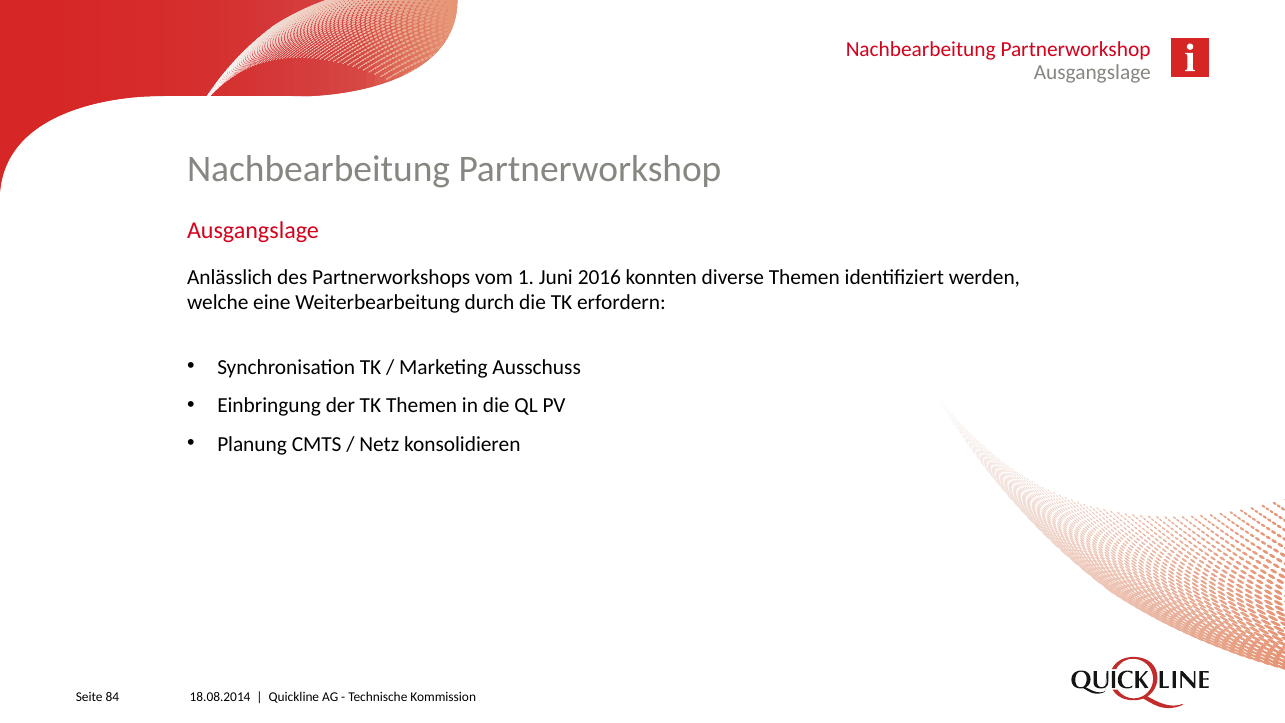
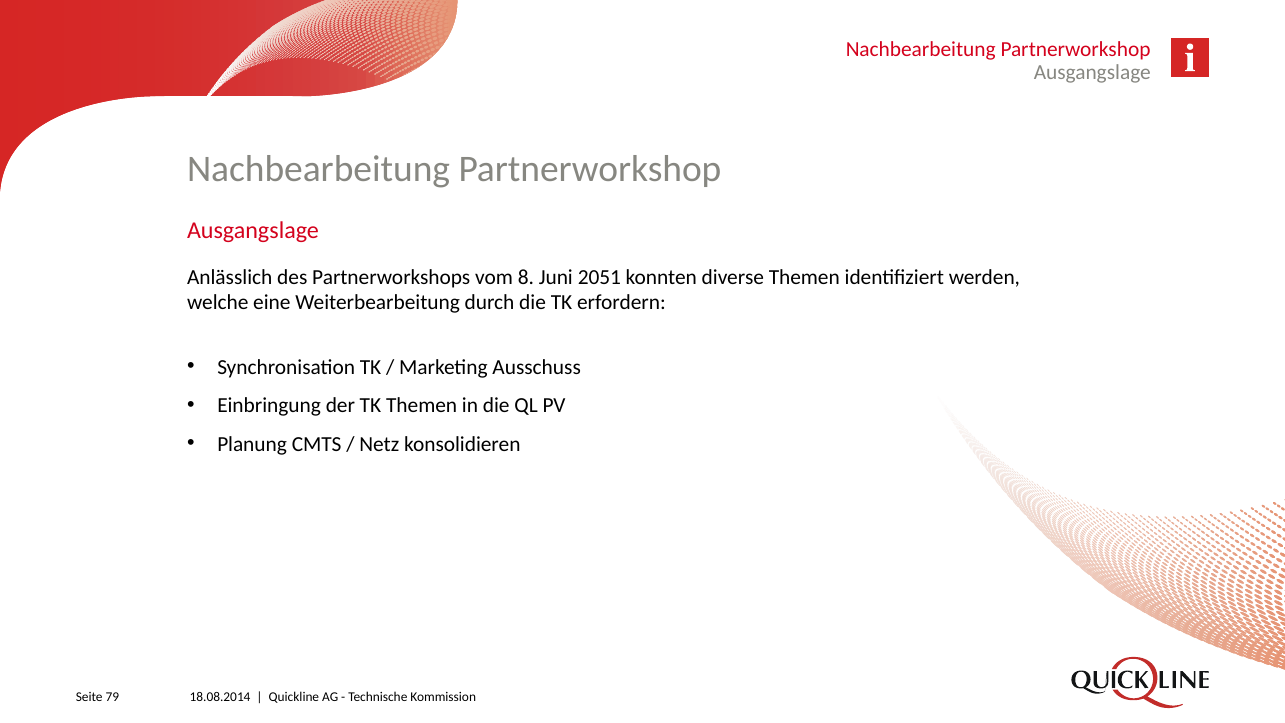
1: 1 -> 8
2016: 2016 -> 2051
84: 84 -> 79
